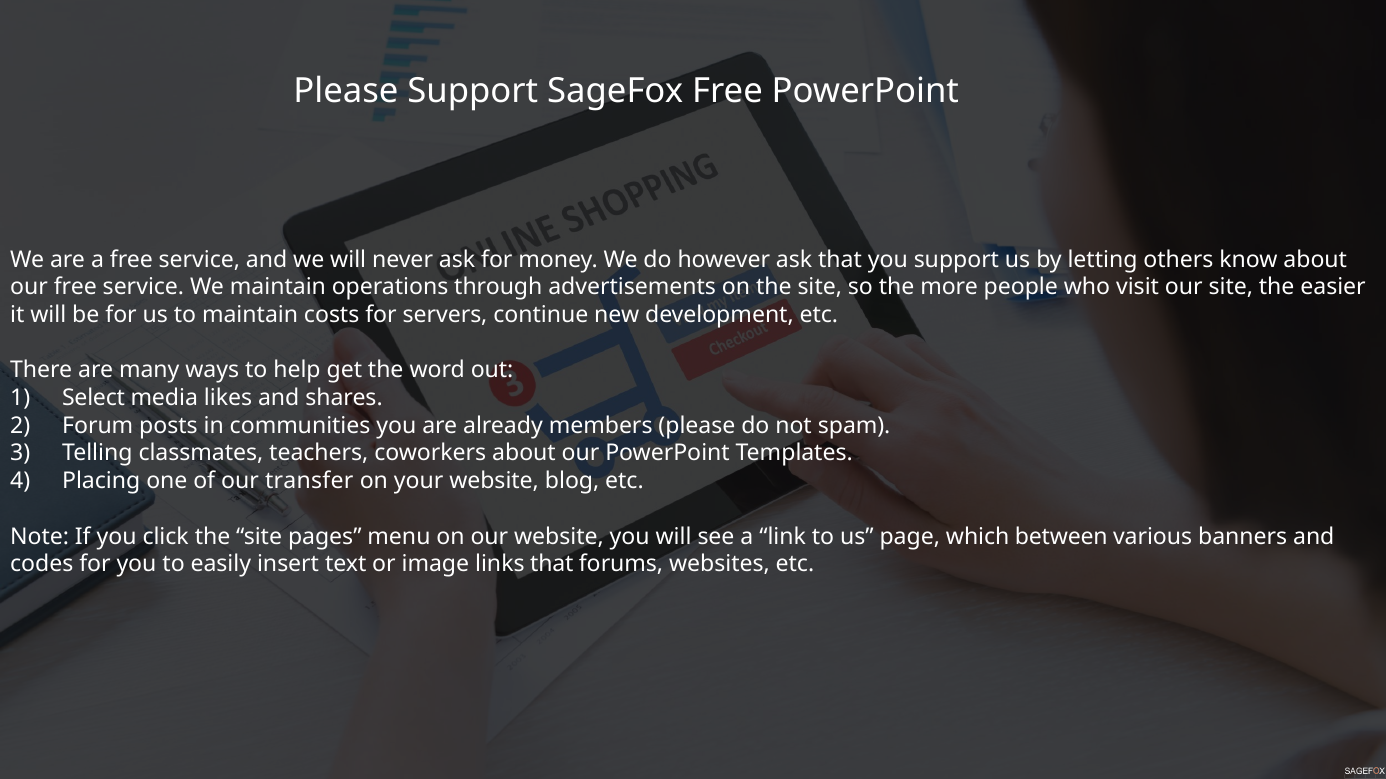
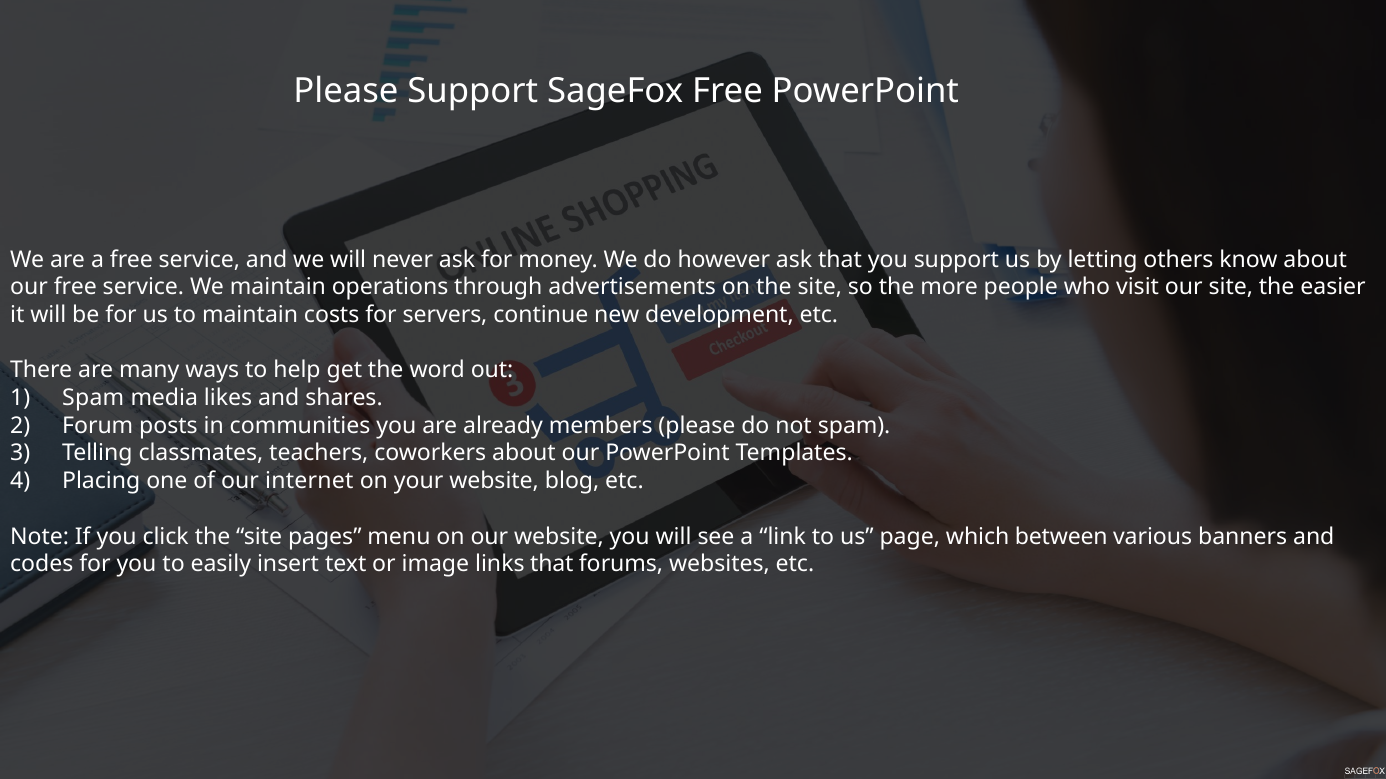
Select at (94, 398): Select -> Spam
transfer: transfer -> internet
